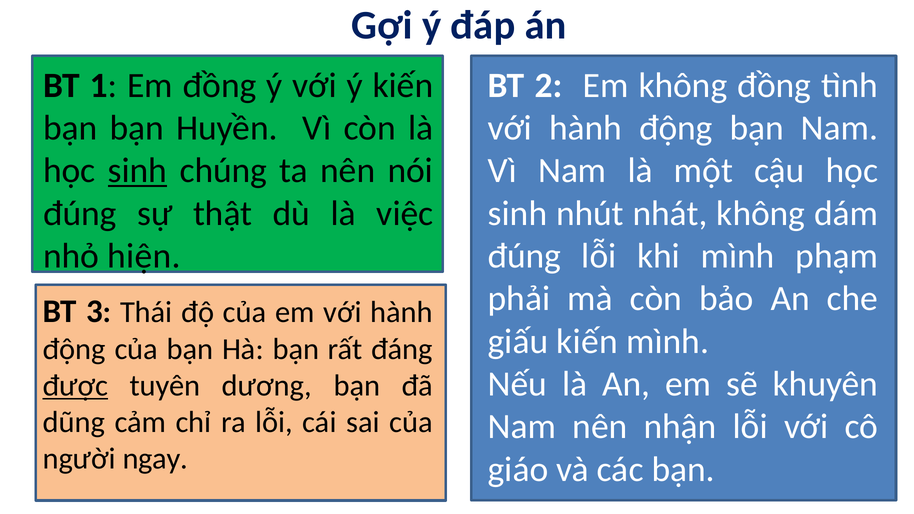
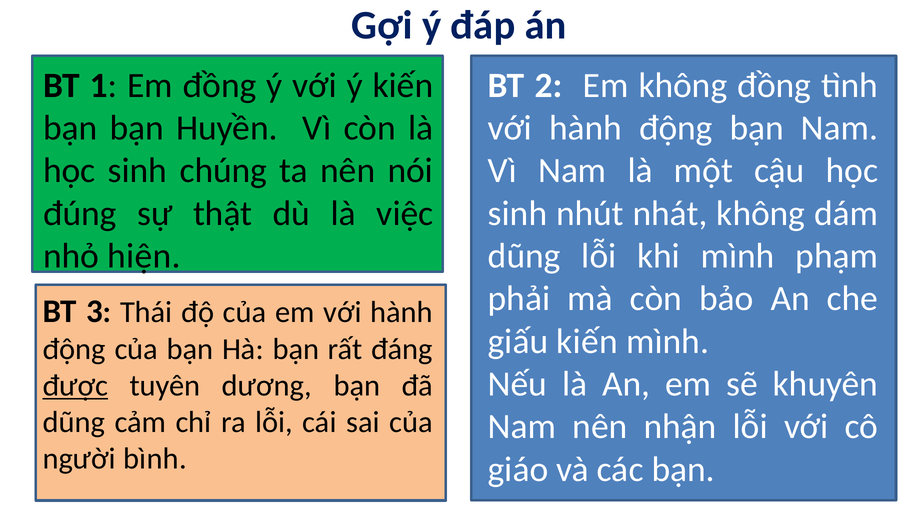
sinh at (137, 171) underline: present -> none
đúng at (524, 256): đúng -> dũng
ngay: ngay -> bình
